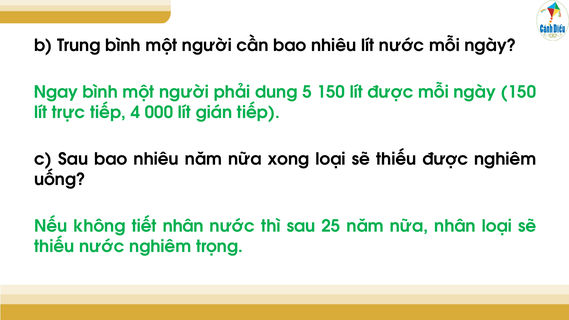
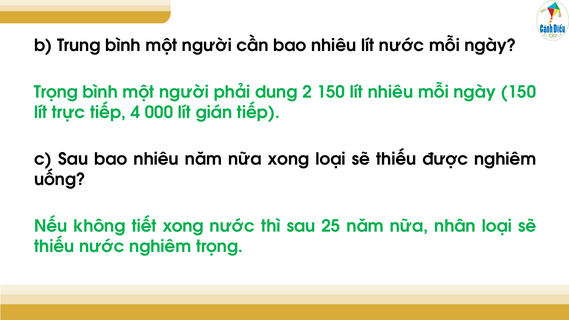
Ngay at (56, 92): Ngay -> Trọng
5: 5 -> 2
lít được: được -> nhiêu
tiết nhân: nhân -> xong
